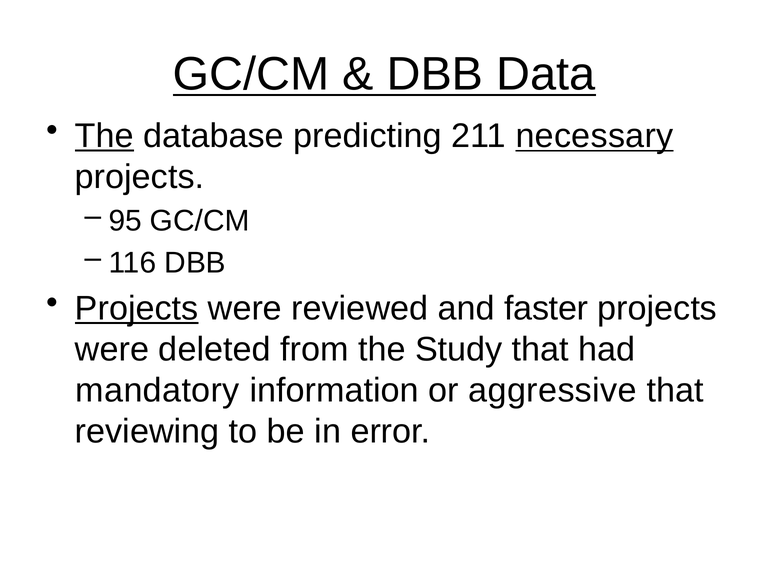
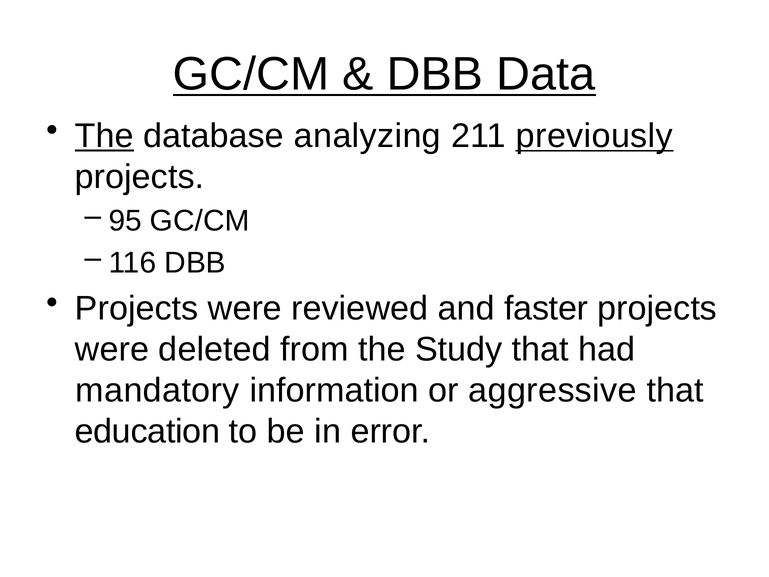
predicting: predicting -> analyzing
necessary: necessary -> previously
Projects at (137, 308) underline: present -> none
reviewing: reviewing -> education
